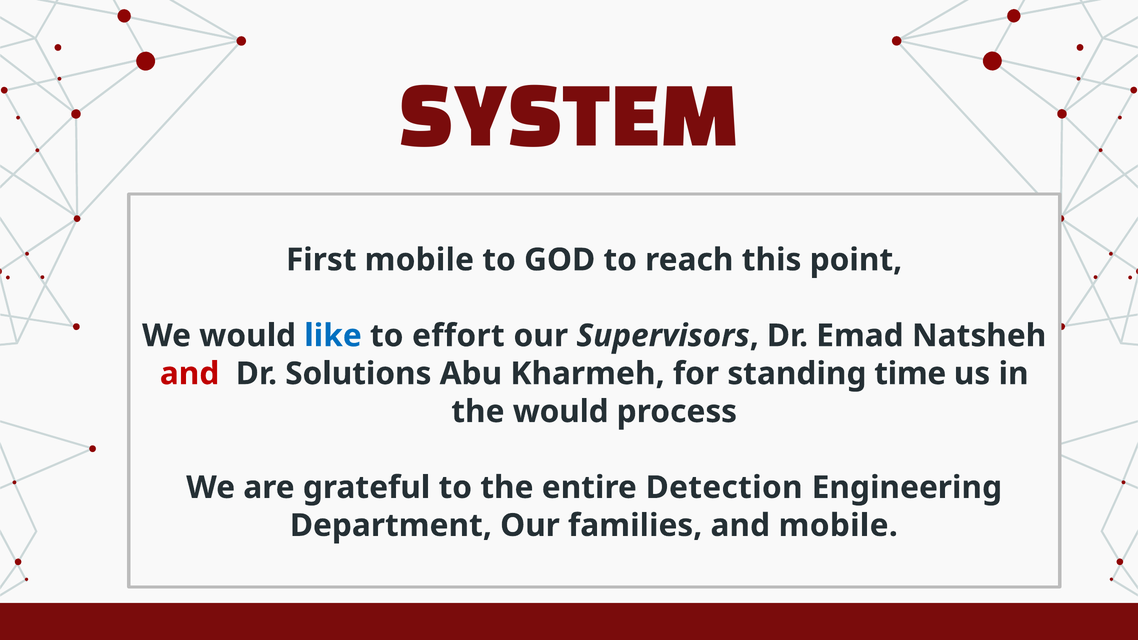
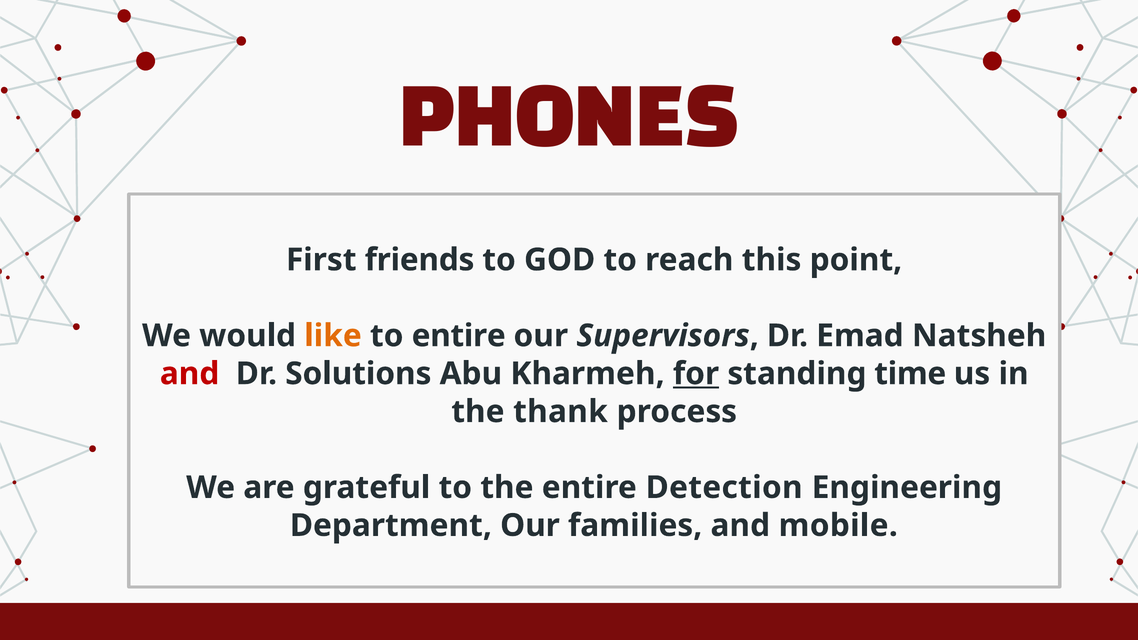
SYSTEM: SYSTEM -> PHONES
First mobile: mobile -> friends
like colour: blue -> orange
to effort: effort -> entire
for at (696, 374) underline: none -> present
the would: would -> thank
